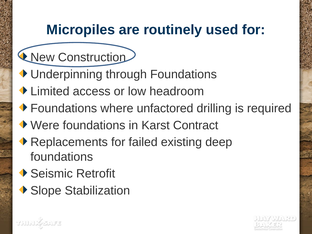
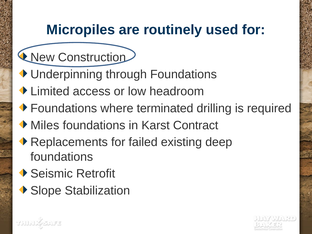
unfactored: unfactored -> terminated
Were: Were -> Miles
